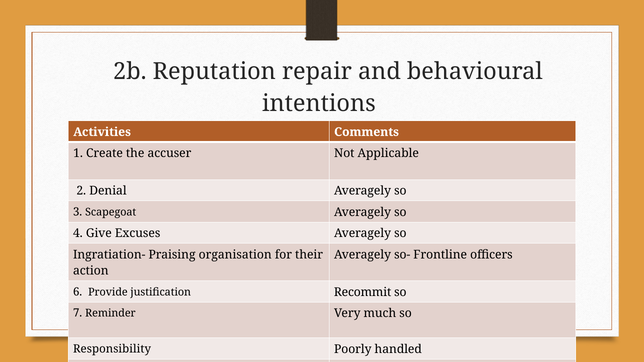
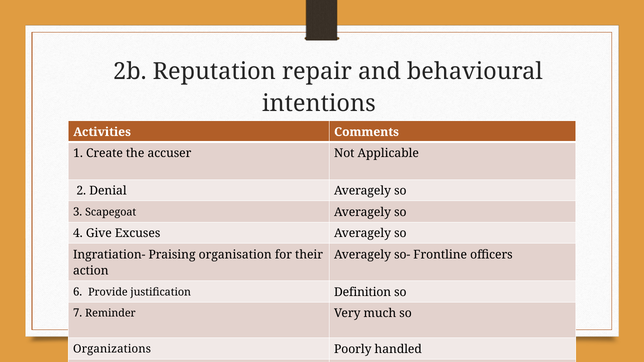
Recommit: Recommit -> Definition
Responsibility: Responsibility -> Organizations
